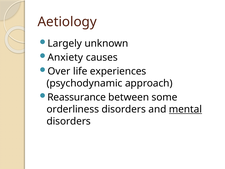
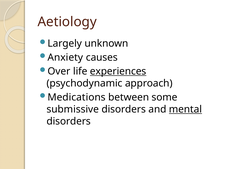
experiences underline: none -> present
Reassurance: Reassurance -> Medications
orderliness: orderliness -> submissive
